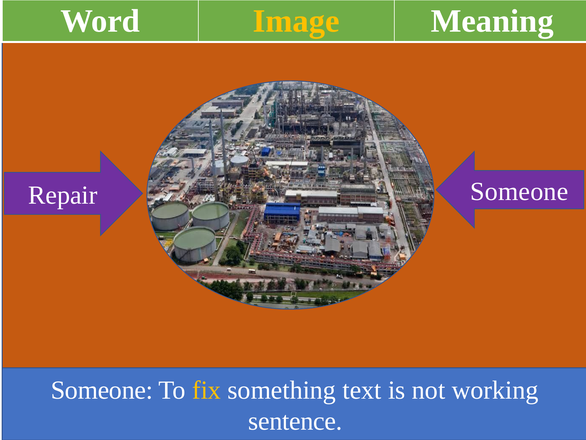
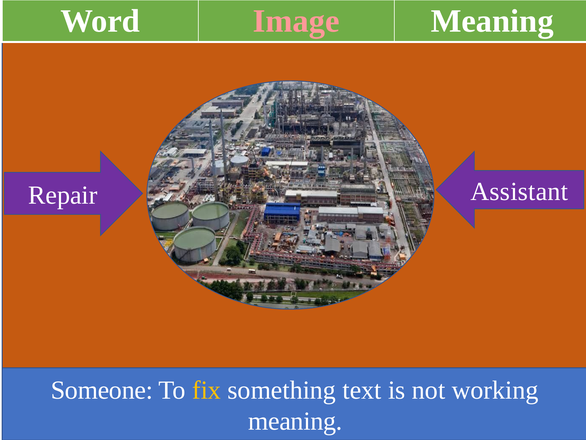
Image colour: yellow -> pink
Repair Someone: Someone -> Assistant
sentence at (295, 421): sentence -> meaning
